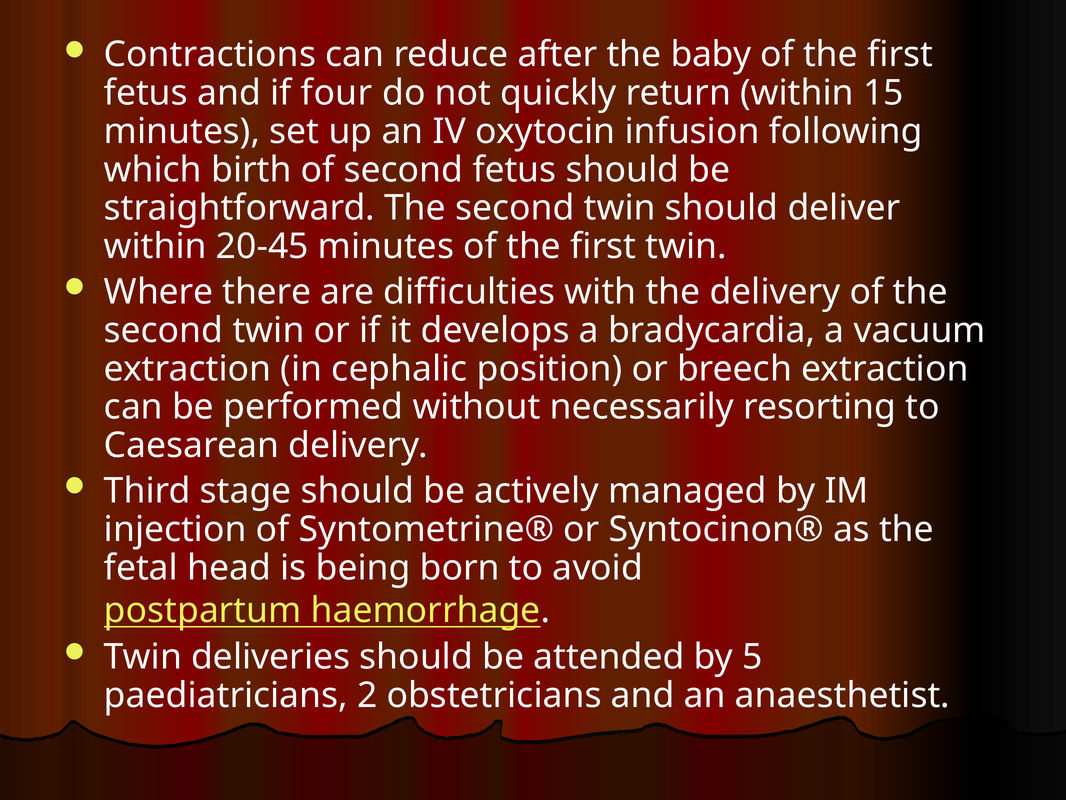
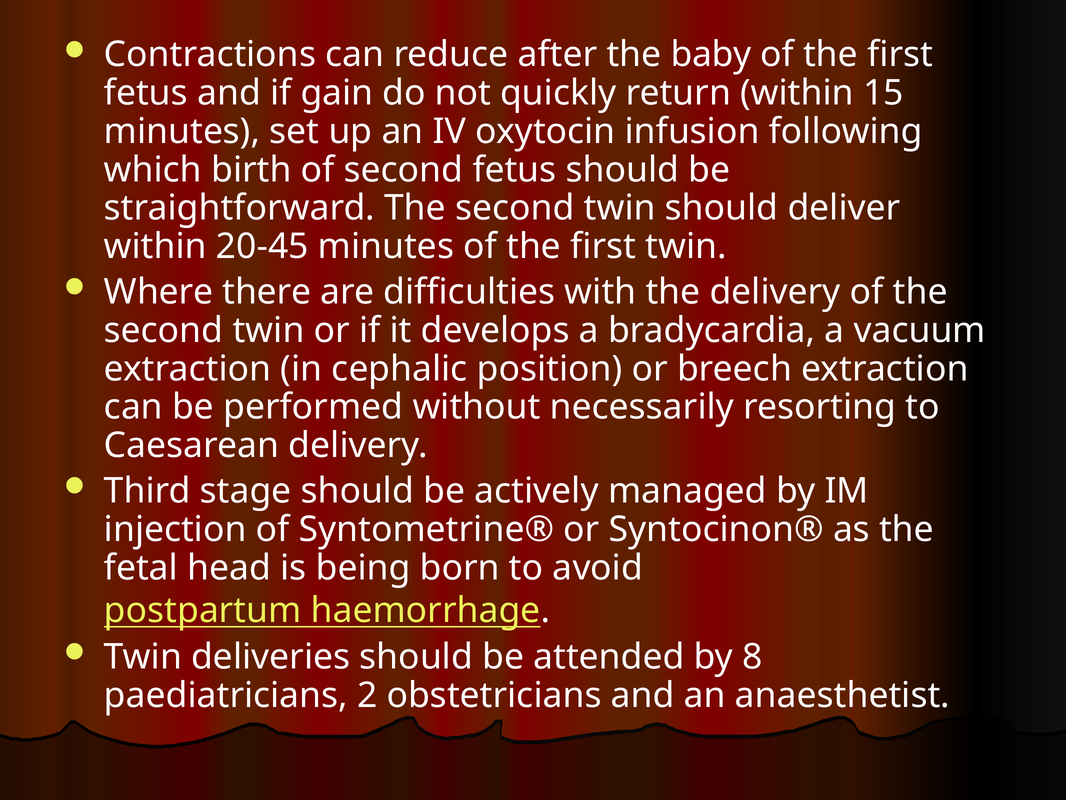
four: four -> gain
5: 5 -> 8
